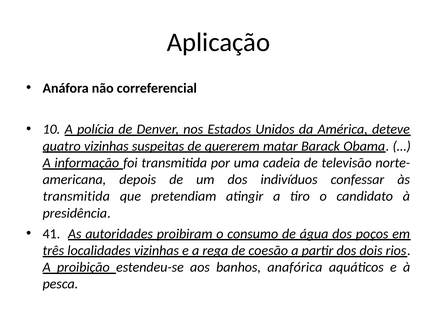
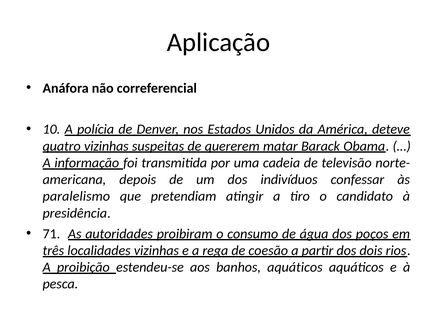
transmitida at (76, 196): transmitida -> paralelismo
41: 41 -> 71
banhos anafórica: anafórica -> aquáticos
